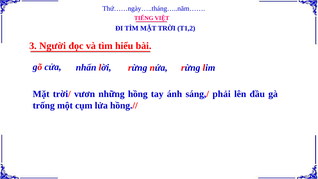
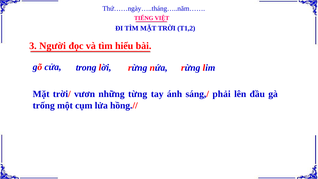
nhấn: nhấn -> trong
hồng: hồng -> từng
